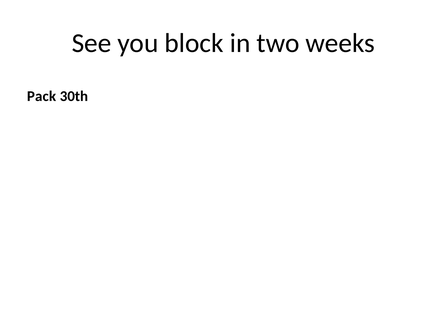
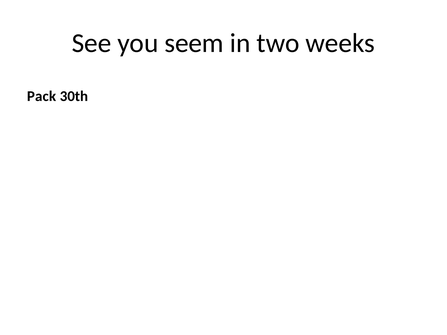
block: block -> seem
